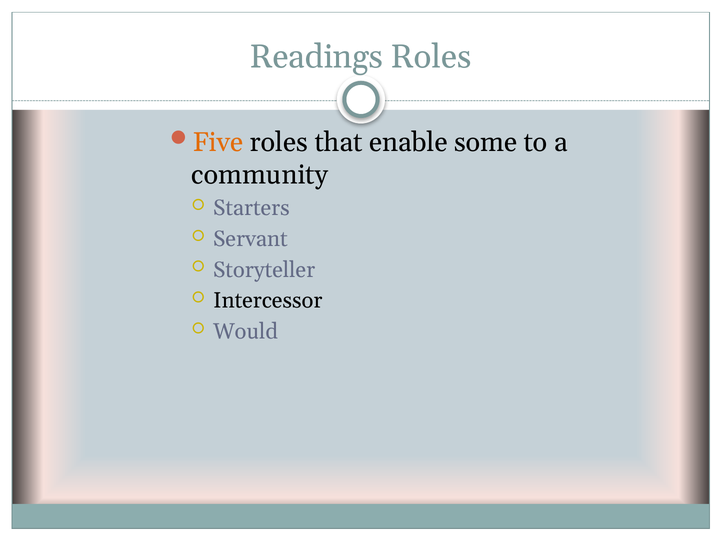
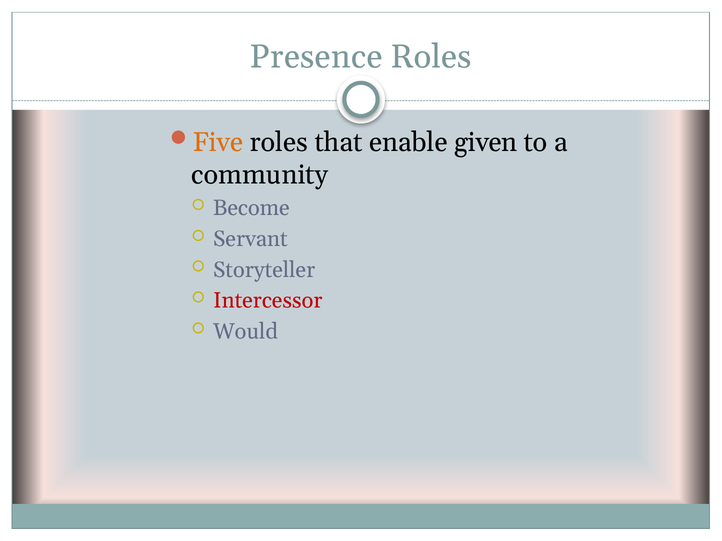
Readings: Readings -> Presence
some: some -> given
Starters: Starters -> Become
Intercessor colour: black -> red
